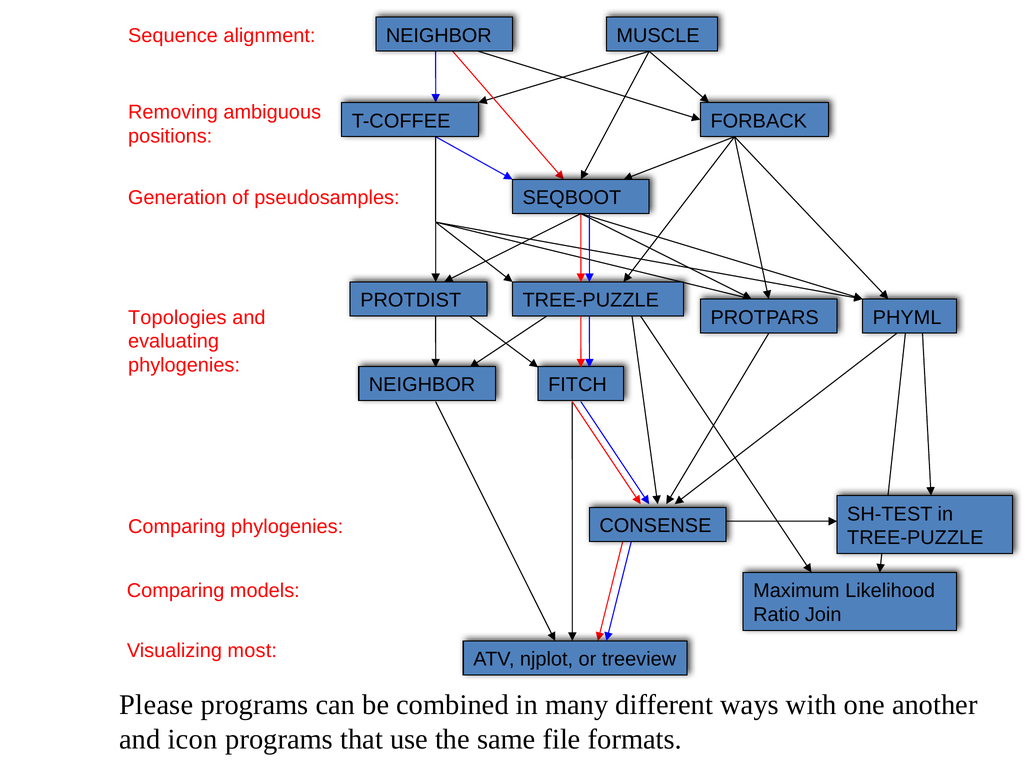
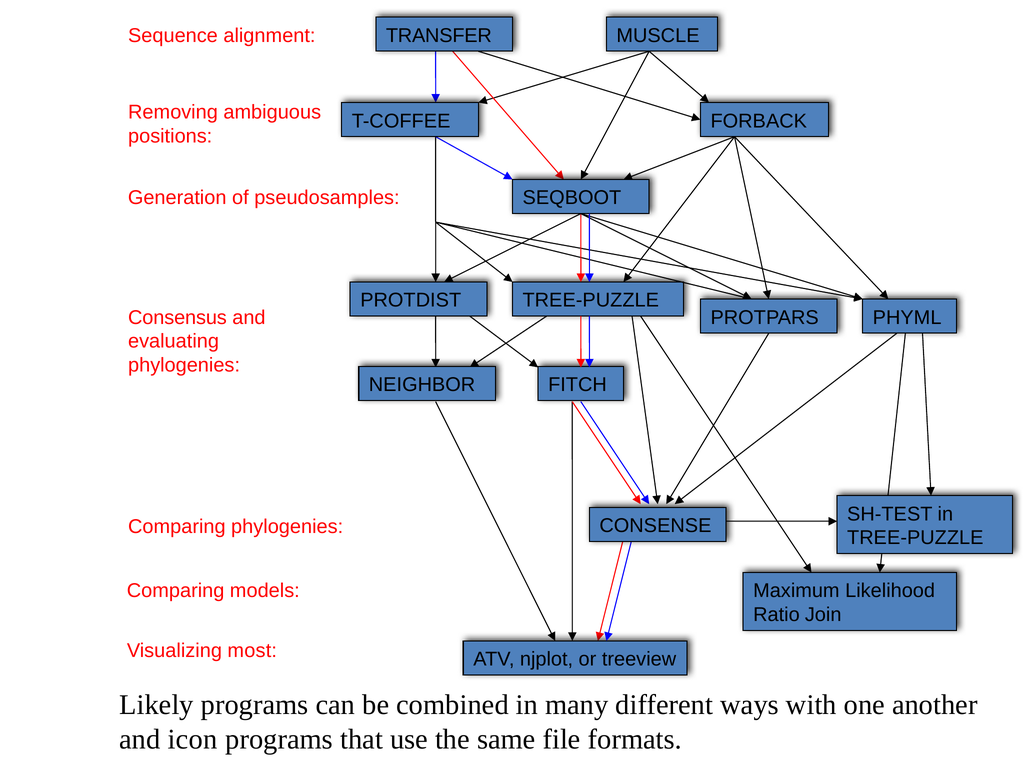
NEIGHBOR at (439, 35): NEIGHBOR -> TRANSFER
Topologies: Topologies -> Consensus
Please: Please -> Likely
